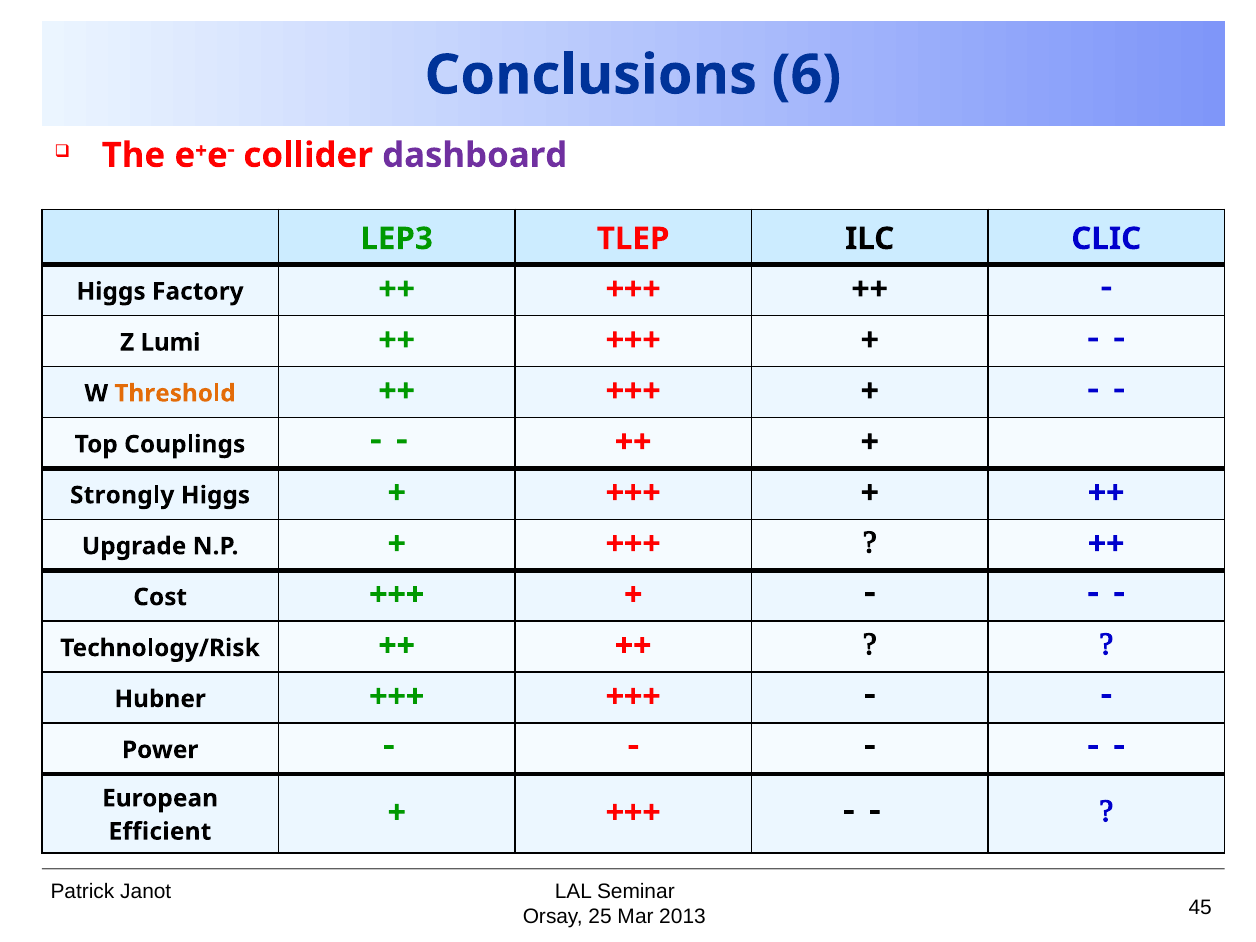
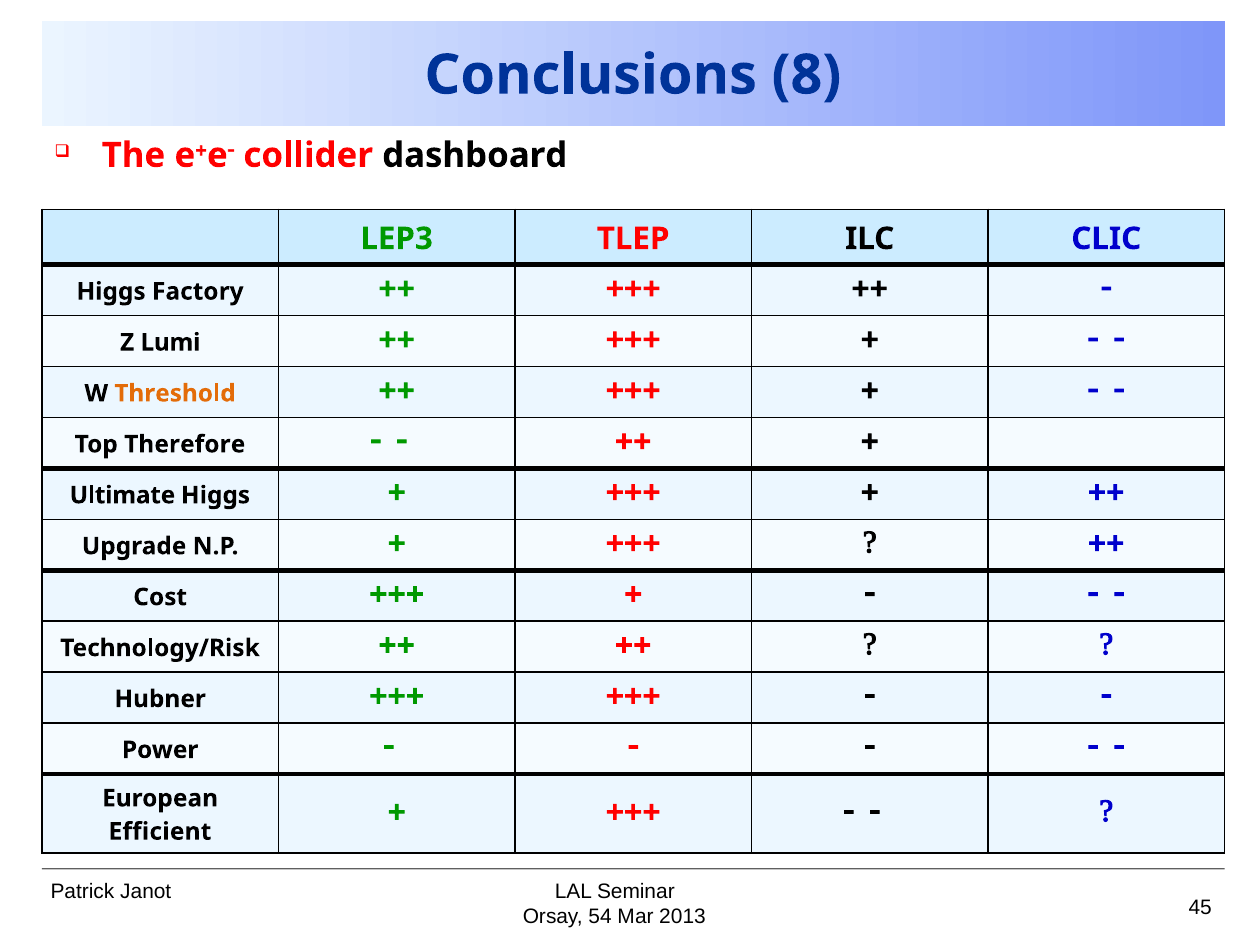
6: 6 -> 8
dashboard colour: purple -> black
Couplings: Couplings -> Therefore
Strongly: Strongly -> Ultimate
25: 25 -> 54
